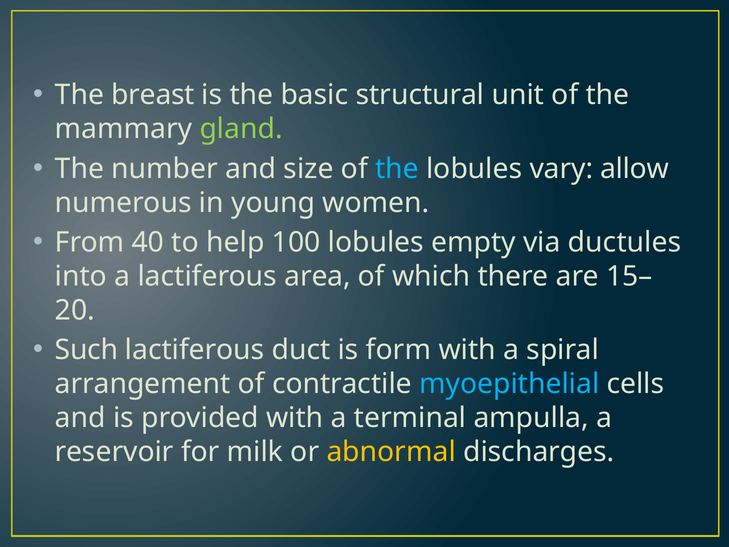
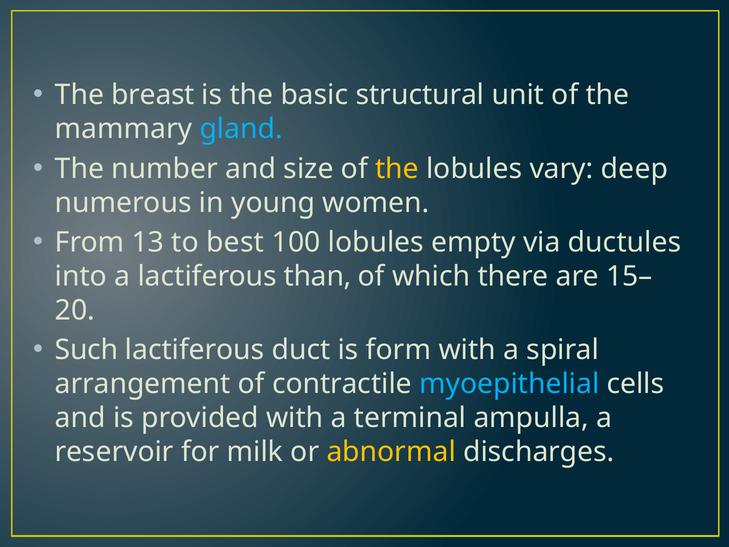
gland colour: light green -> light blue
the at (397, 169) colour: light blue -> yellow
allow: allow -> deep
40: 40 -> 13
help: help -> best
area: area -> than
